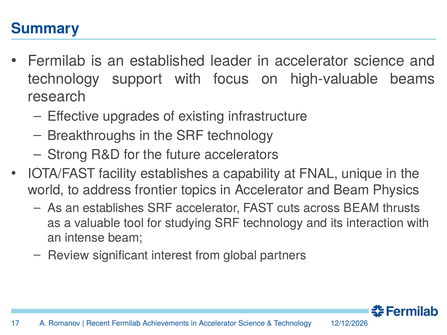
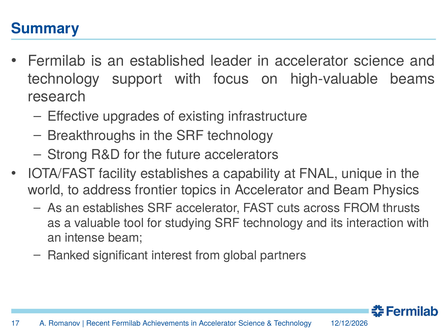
across BEAM: BEAM -> FROM
Review: Review -> Ranked
